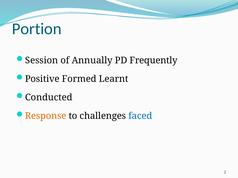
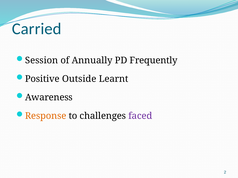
Portion: Portion -> Carried
Formed: Formed -> Outside
Conducted: Conducted -> Awareness
faced colour: blue -> purple
